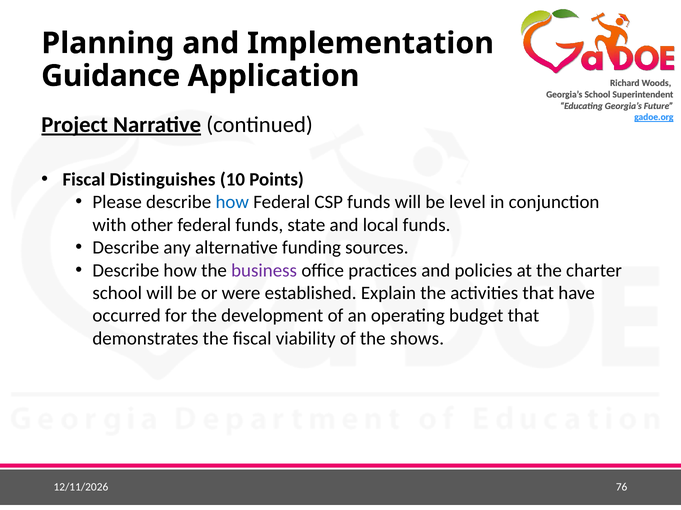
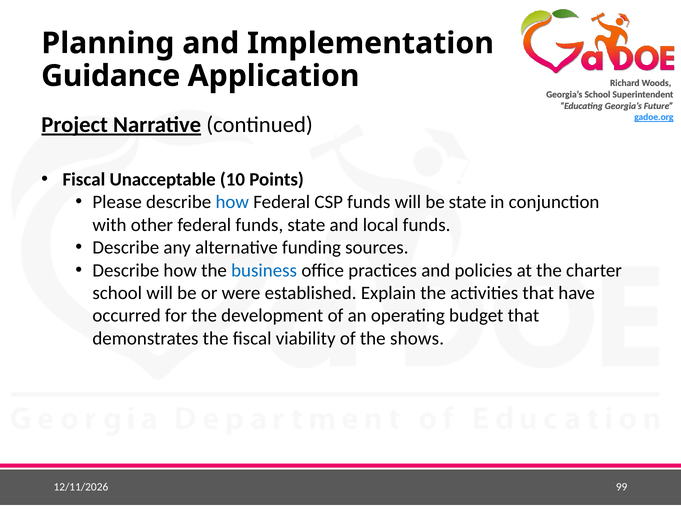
Distinguishes: Distinguishes -> Unacceptable
be level: level -> state
business colour: purple -> blue
76: 76 -> 99
